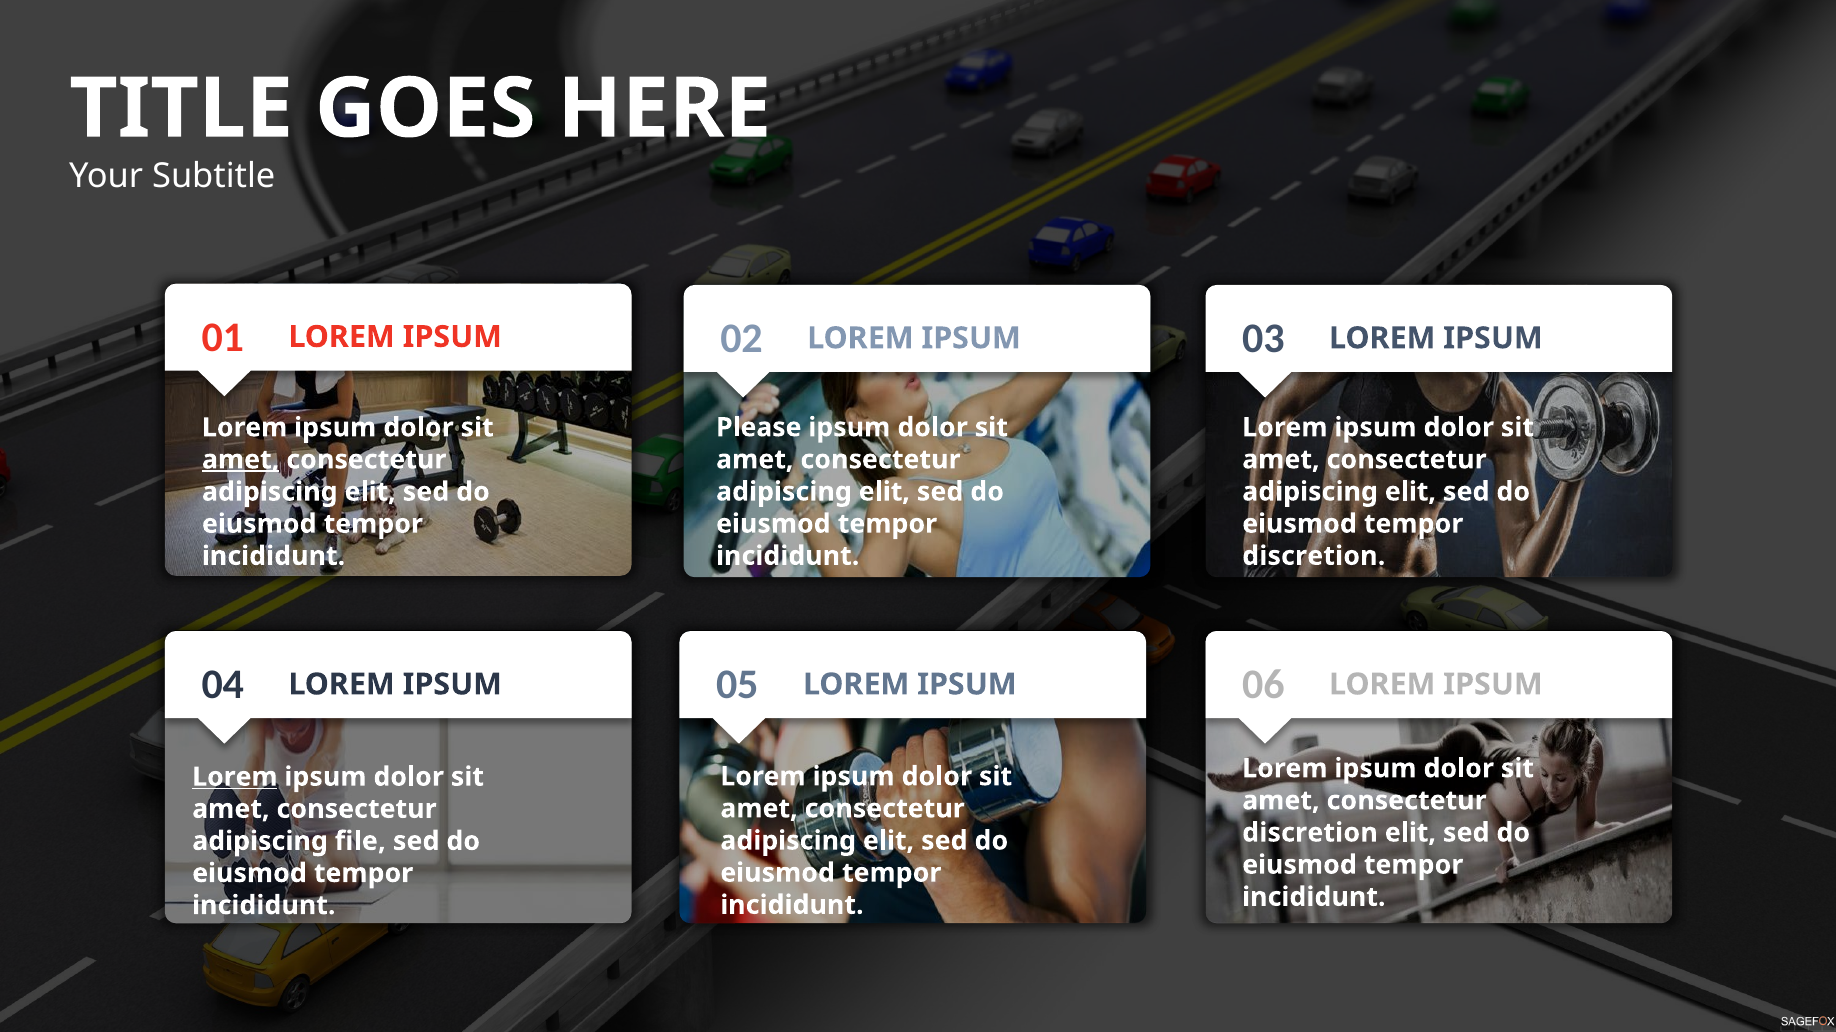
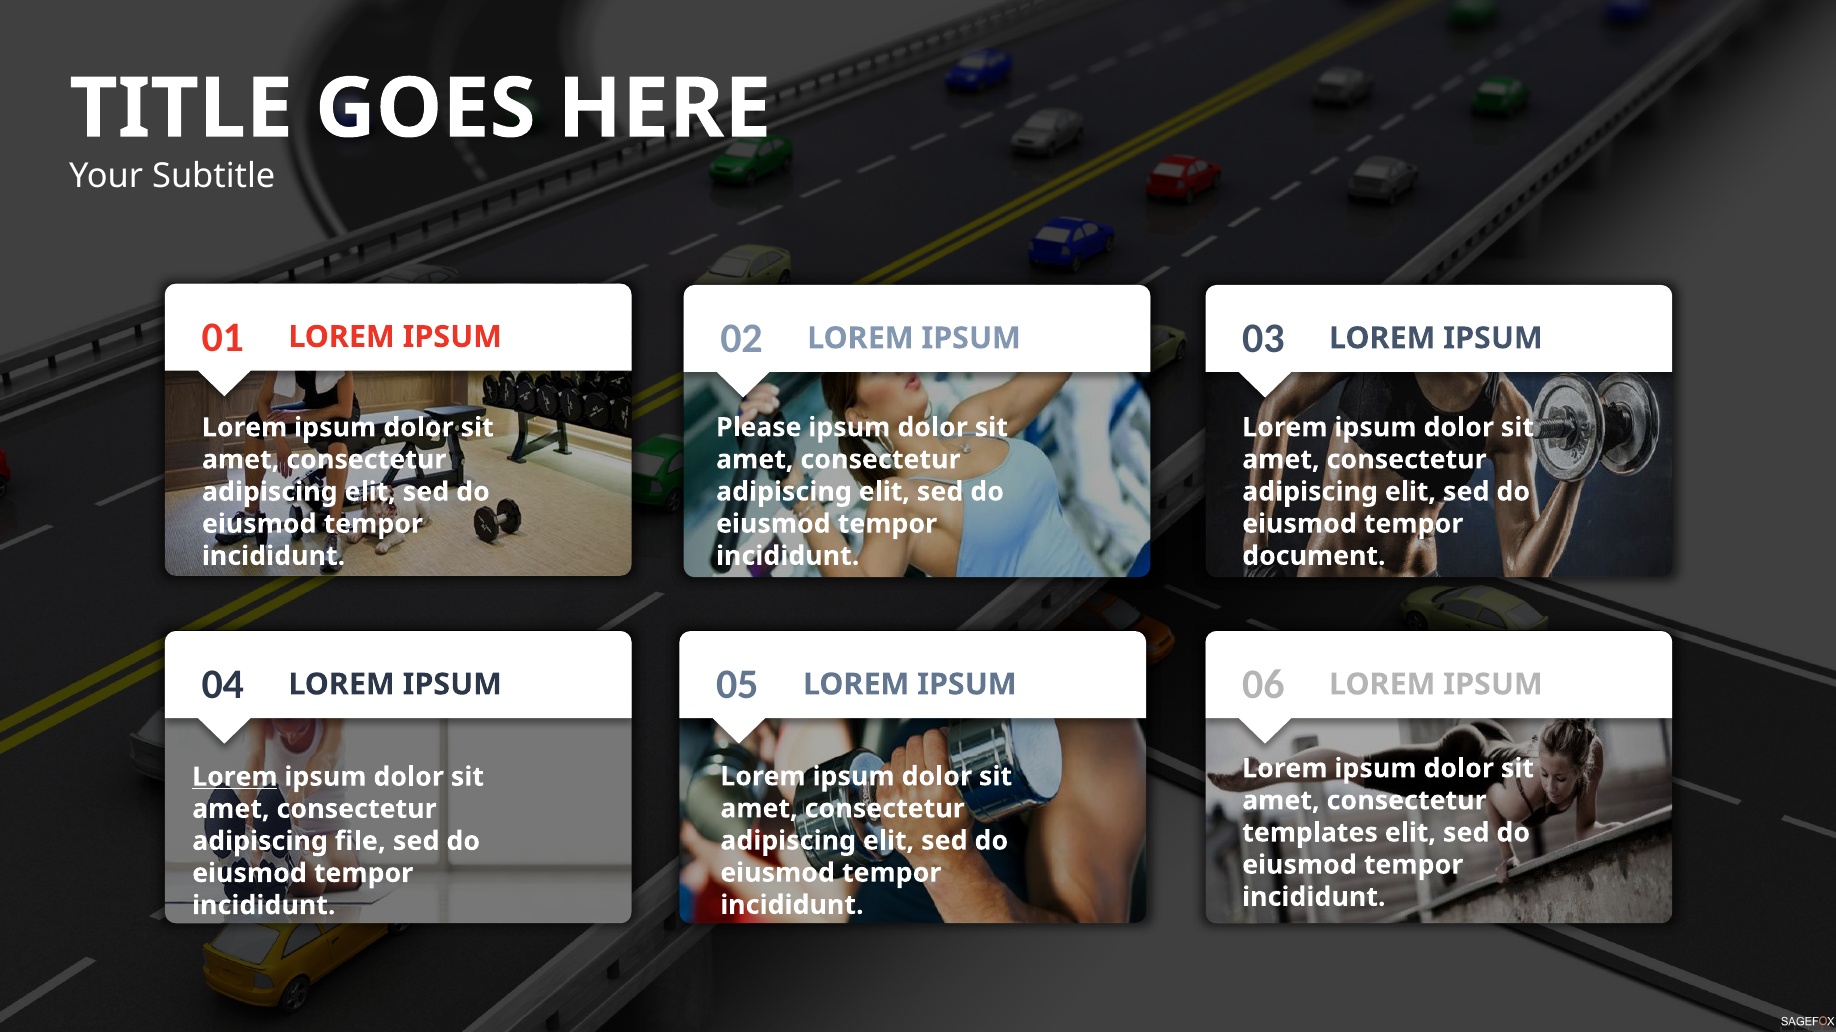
amet at (241, 460) underline: present -> none
discretion at (1314, 556): discretion -> document
discretion at (1310, 833): discretion -> templates
